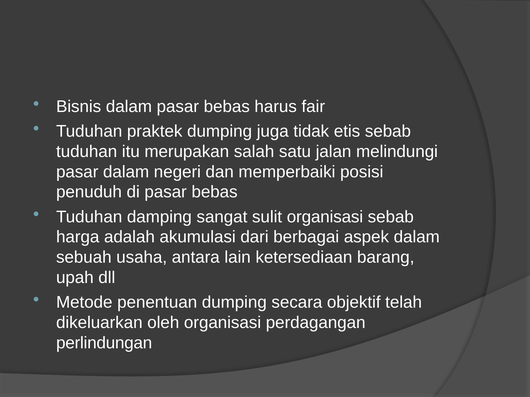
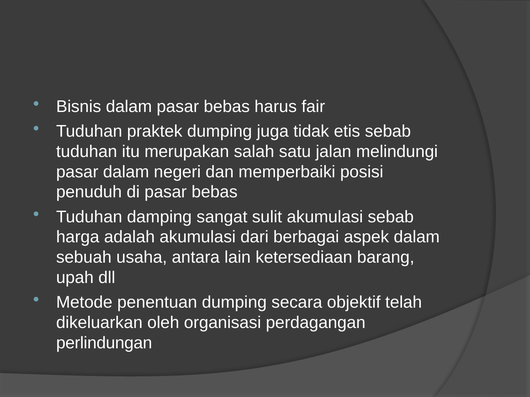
sulit organisasi: organisasi -> akumulasi
